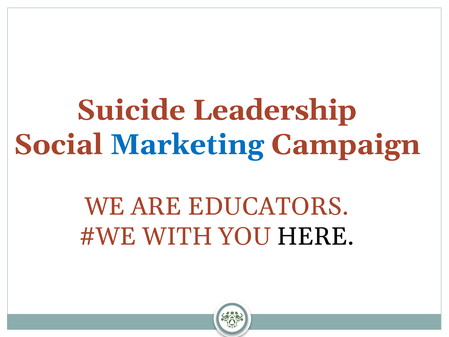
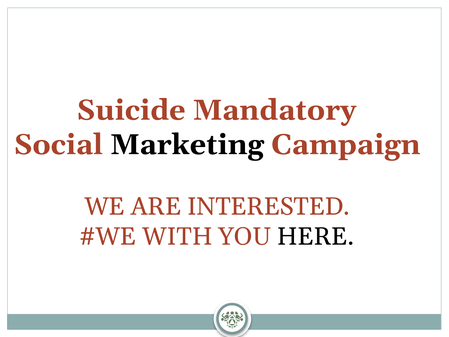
Leadership: Leadership -> Mandatory
Marketing colour: blue -> black
EDUCATORS: EDUCATORS -> INTERESTED
